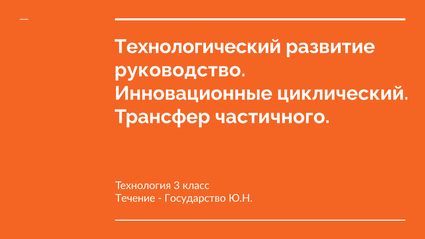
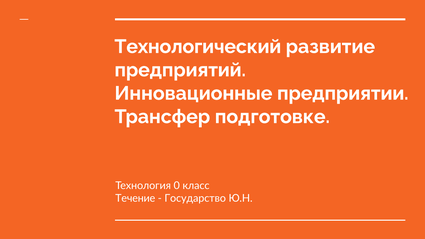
руководство: руководство -> предприятий
циклический: циклический -> предприятии
частичного: частичного -> подготовке
3: 3 -> 0
